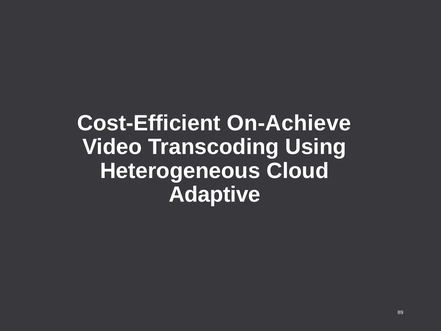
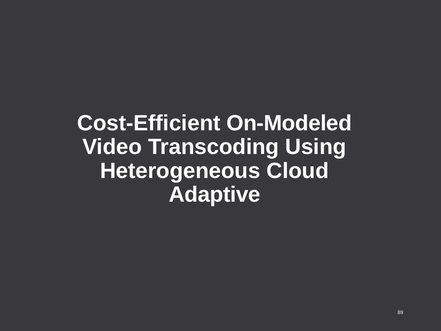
On-Achieve: On-Achieve -> On-Modeled
